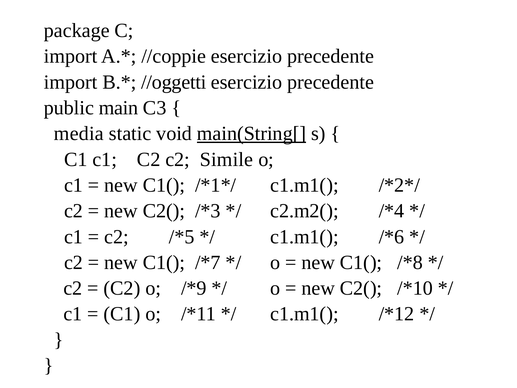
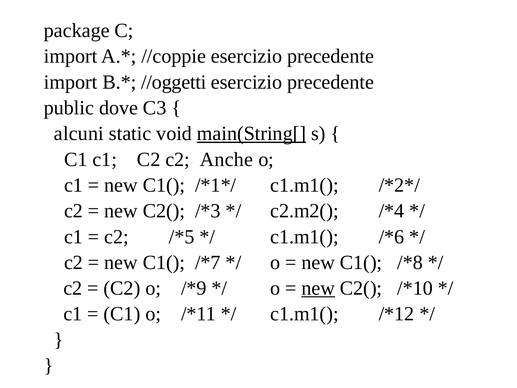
main: main -> dove
media: media -> alcuni
Simile: Simile -> Anche
new at (318, 288) underline: none -> present
